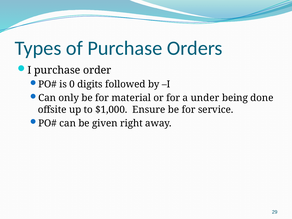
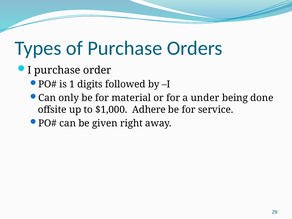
0: 0 -> 1
Ensure: Ensure -> Adhere
